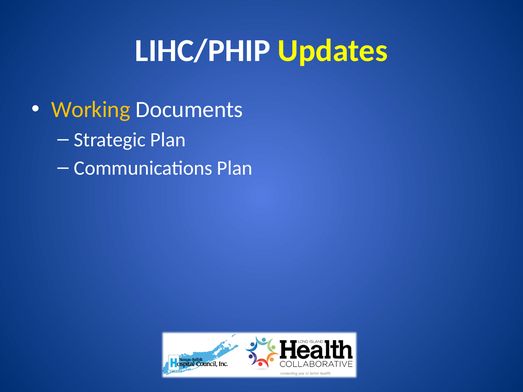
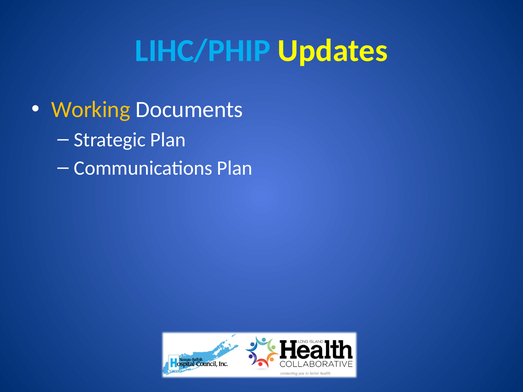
LIHC/PHIP colour: white -> light blue
